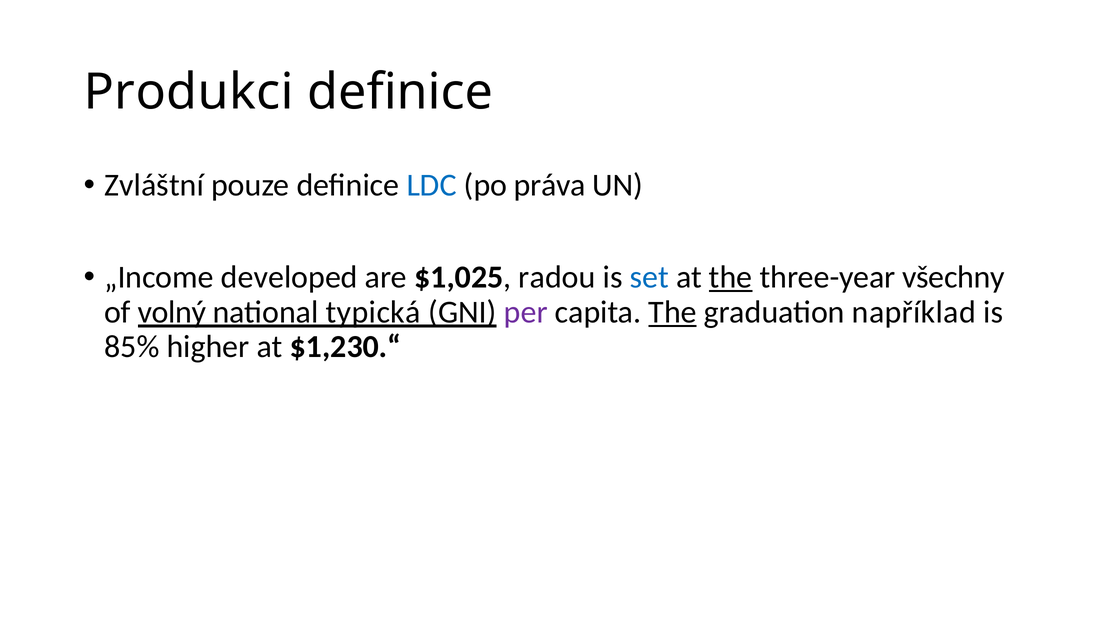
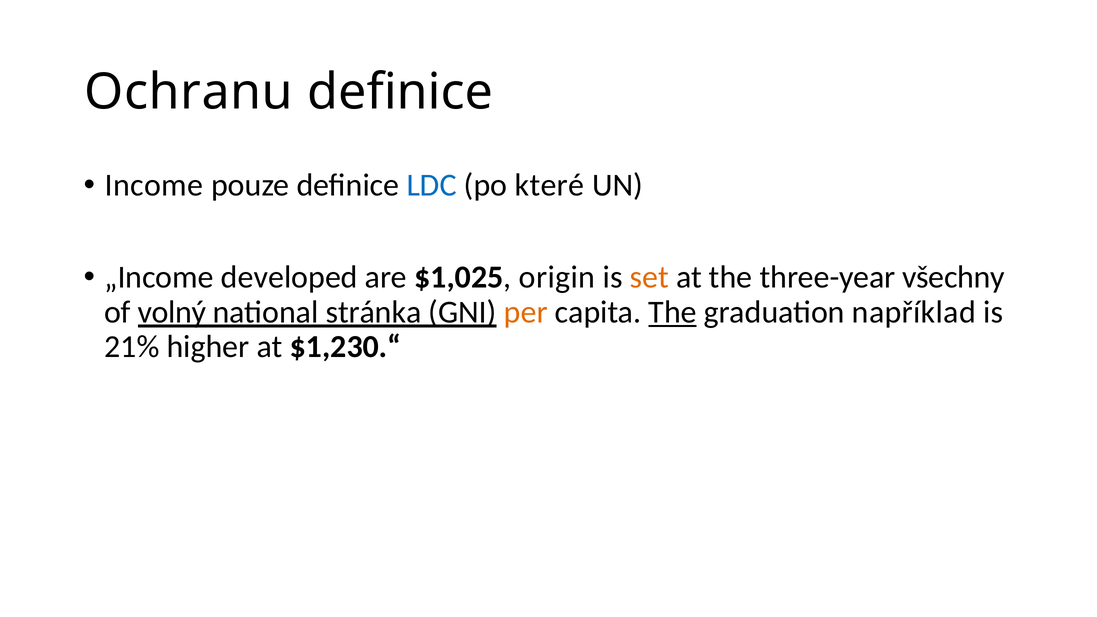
Produkci: Produkci -> Ochranu
Zvláštní: Zvláštní -> Income
práva: práva -> které
radou: radou -> origin
set colour: blue -> orange
the at (731, 277) underline: present -> none
typická: typická -> stránka
per colour: purple -> orange
85%: 85% -> 21%
